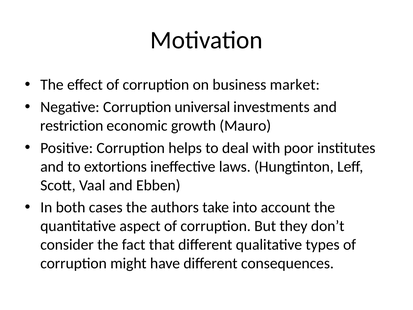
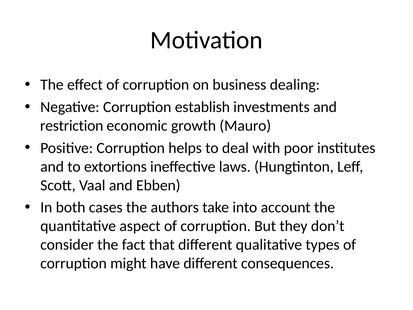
market: market -> dealing
universal: universal -> establish
